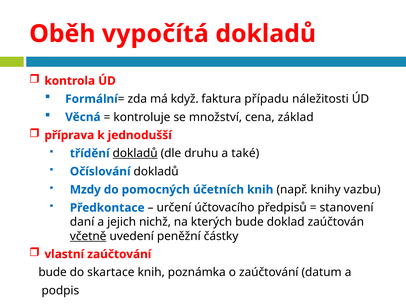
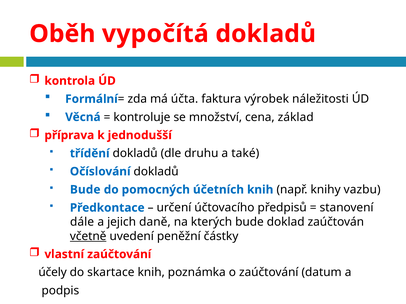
když: když -> účta
případu: případu -> výrobek
dokladů at (135, 154) underline: present -> none
Mzdy at (85, 190): Mzdy -> Bude
daní: daní -> dále
nichž: nichž -> daně
bude at (53, 273): bude -> účely
